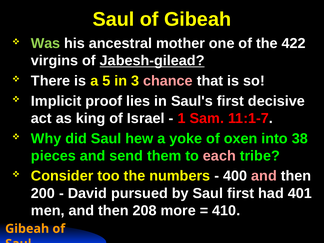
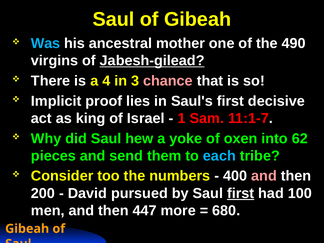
Was colour: light green -> light blue
422: 422 -> 490
5: 5 -> 4
38: 38 -> 62
each colour: pink -> light blue
first at (241, 193) underline: none -> present
401: 401 -> 100
208: 208 -> 447
410: 410 -> 680
